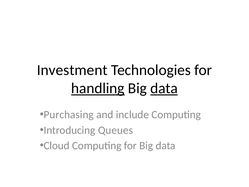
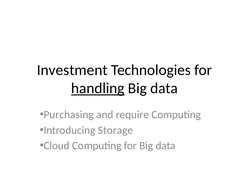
data at (164, 88) underline: present -> none
include: include -> require
Queues: Queues -> Storage
